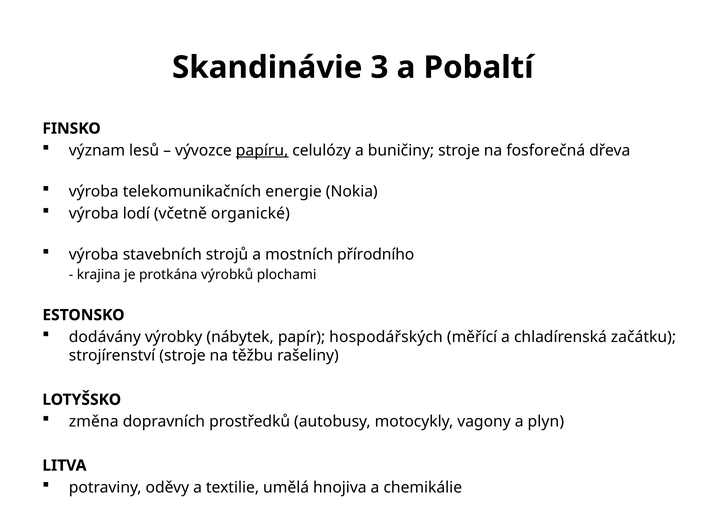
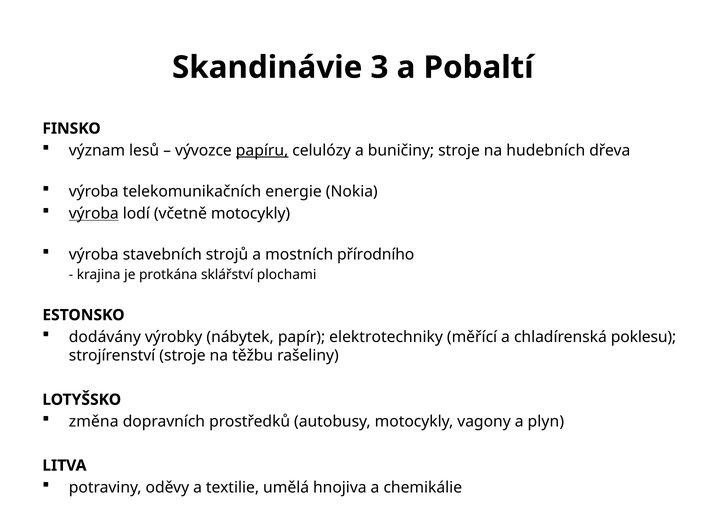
fosforečná: fosforečná -> hudebních
výroba at (94, 214) underline: none -> present
včetně organické: organické -> motocykly
výrobků: výrobků -> sklářství
hospodářských: hospodářských -> elektrotechniky
začátku: začátku -> poklesu
